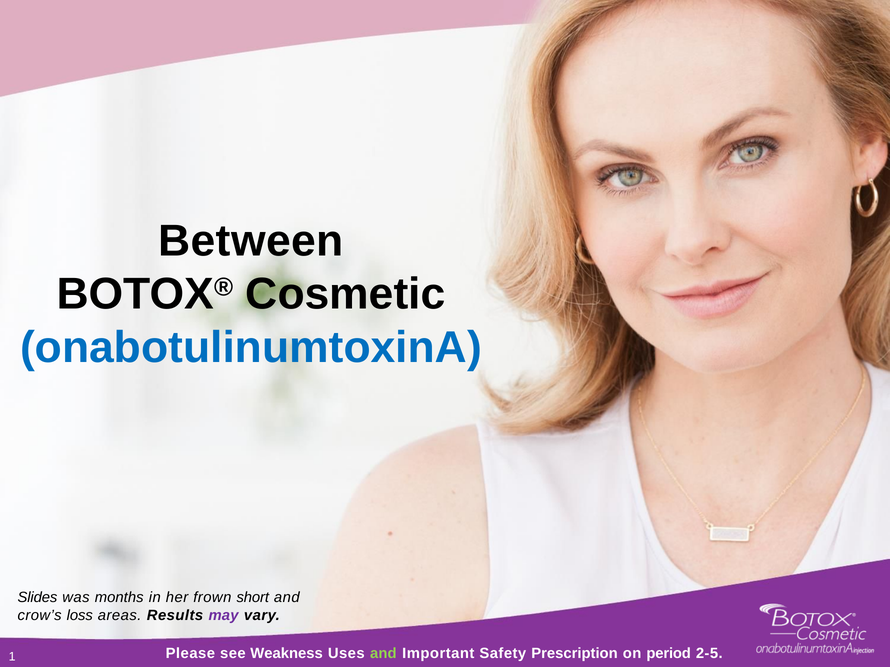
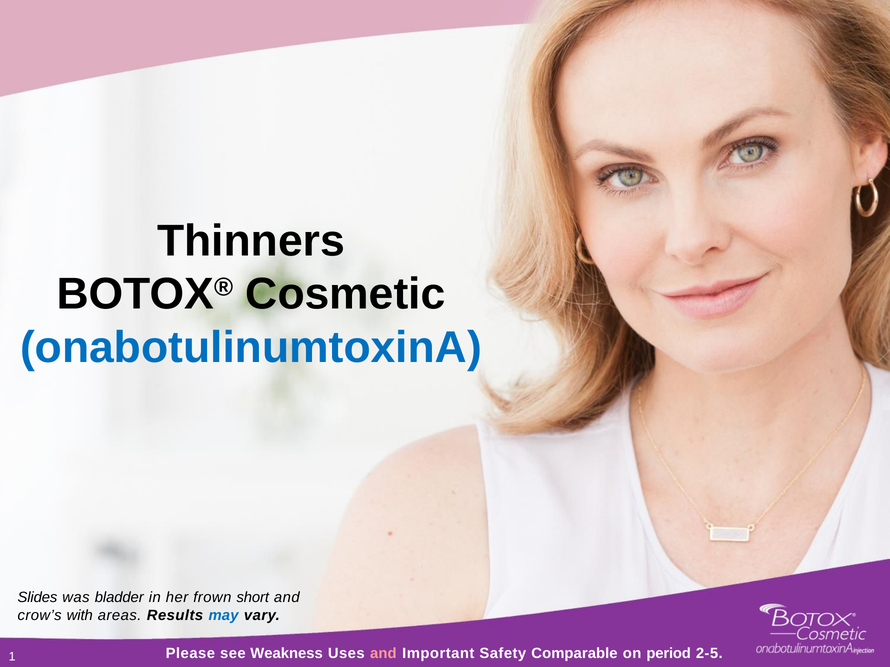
Between: Between -> Thinners
months: months -> bladder
loss: loss -> with
may colour: purple -> blue
and at (383, 654) colour: light green -> pink
Prescription: Prescription -> Comparable
